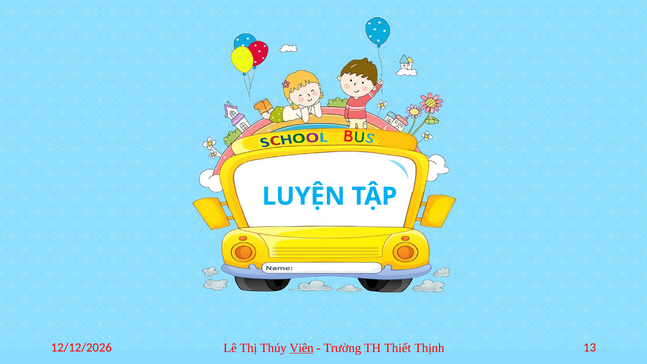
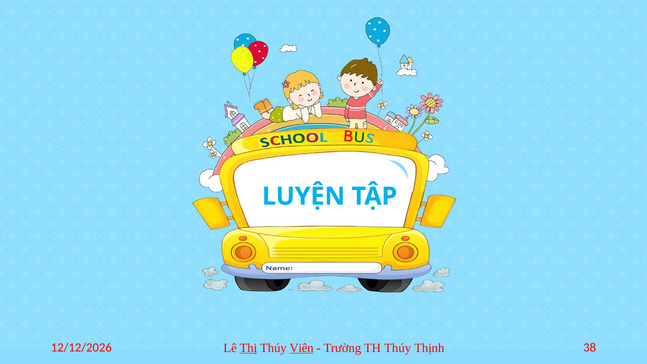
Thị underline: none -> present
TH Thiết: Thiết -> Thúy
13: 13 -> 38
